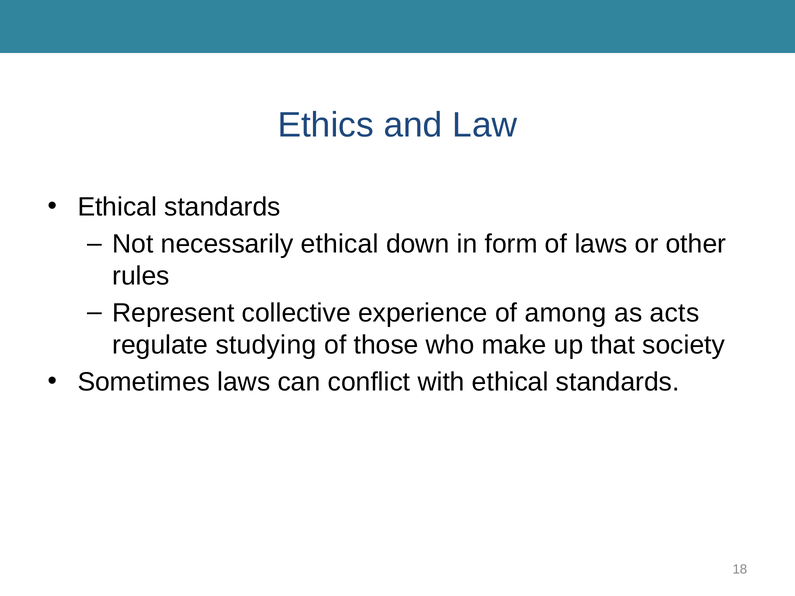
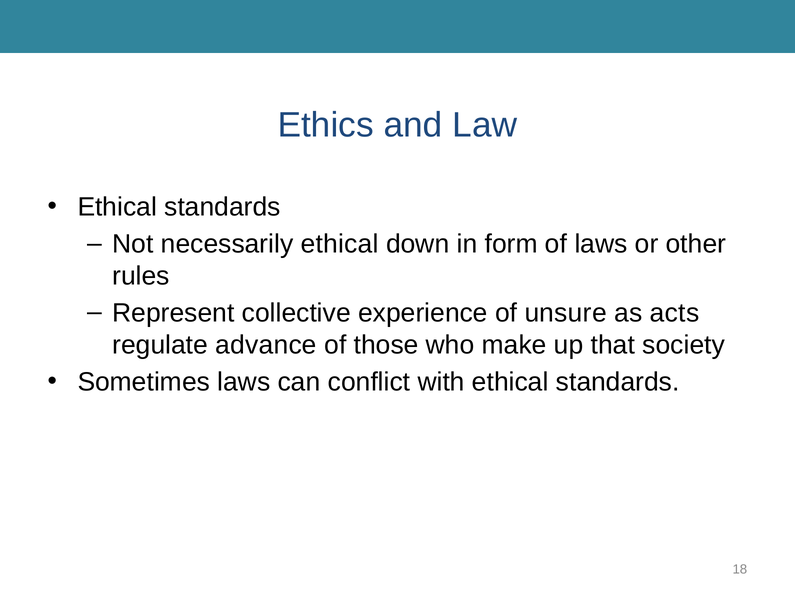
among: among -> unsure
studying: studying -> advance
